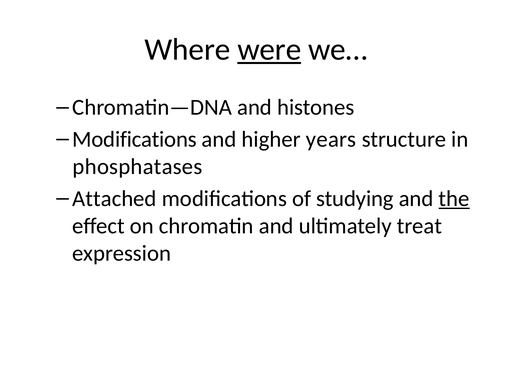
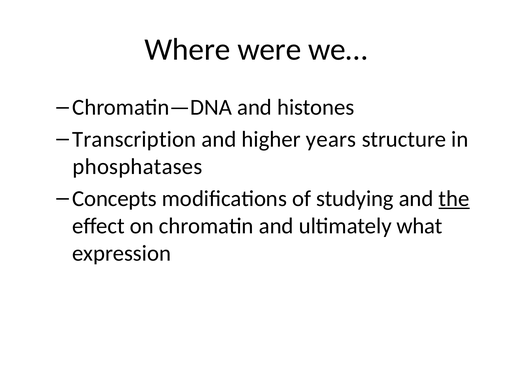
were underline: present -> none
Modifications at (134, 139): Modifications -> Transcription
Attached: Attached -> Concepts
treat: treat -> what
